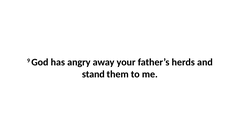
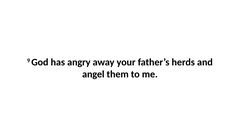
stand: stand -> angel
